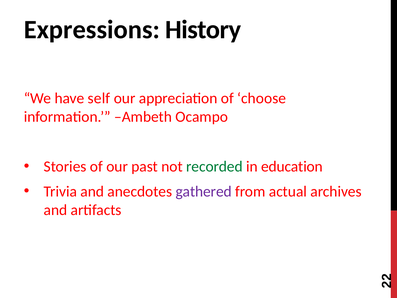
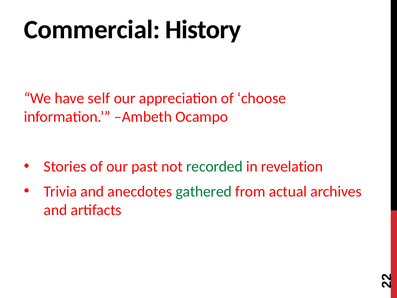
Expressions: Expressions -> Commercial
education: education -> revelation
gathered colour: purple -> green
